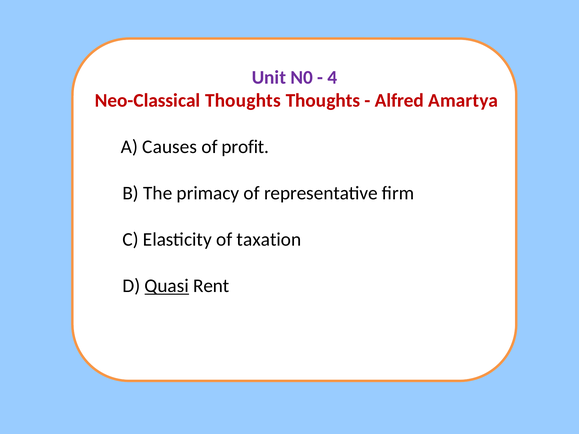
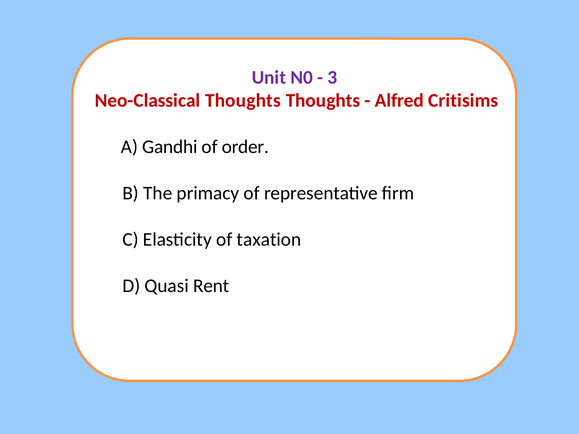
4: 4 -> 3
Amartya: Amartya -> Critisims
Causes: Causes -> Gandhi
profit: profit -> order
Quasi underline: present -> none
